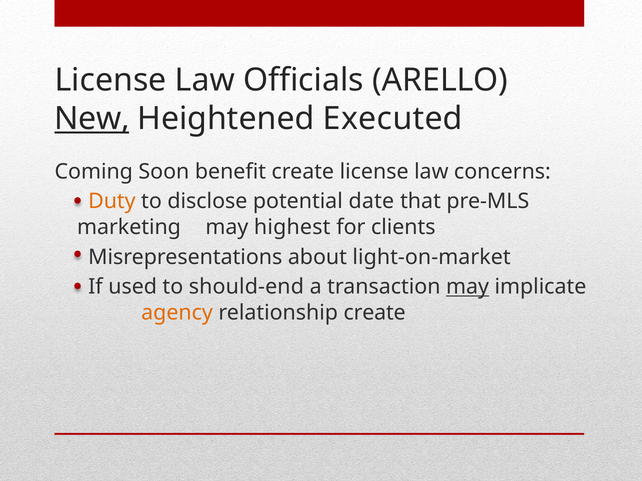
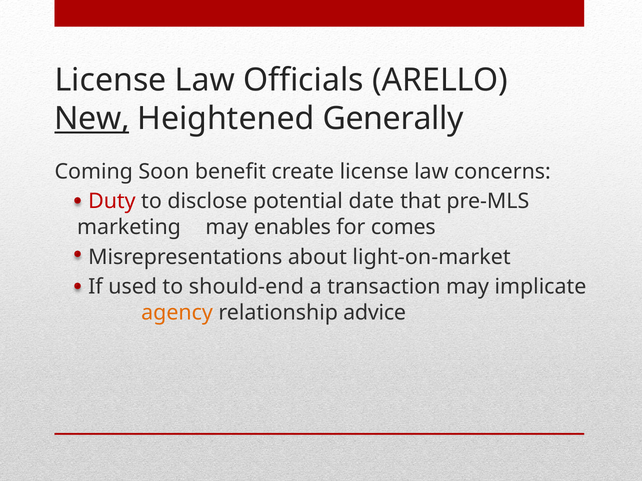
Executed: Executed -> Generally
Duty colour: orange -> red
highest: highest -> enables
clients: clients -> comes
may at (468, 287) underline: present -> none
relationship create: create -> advice
